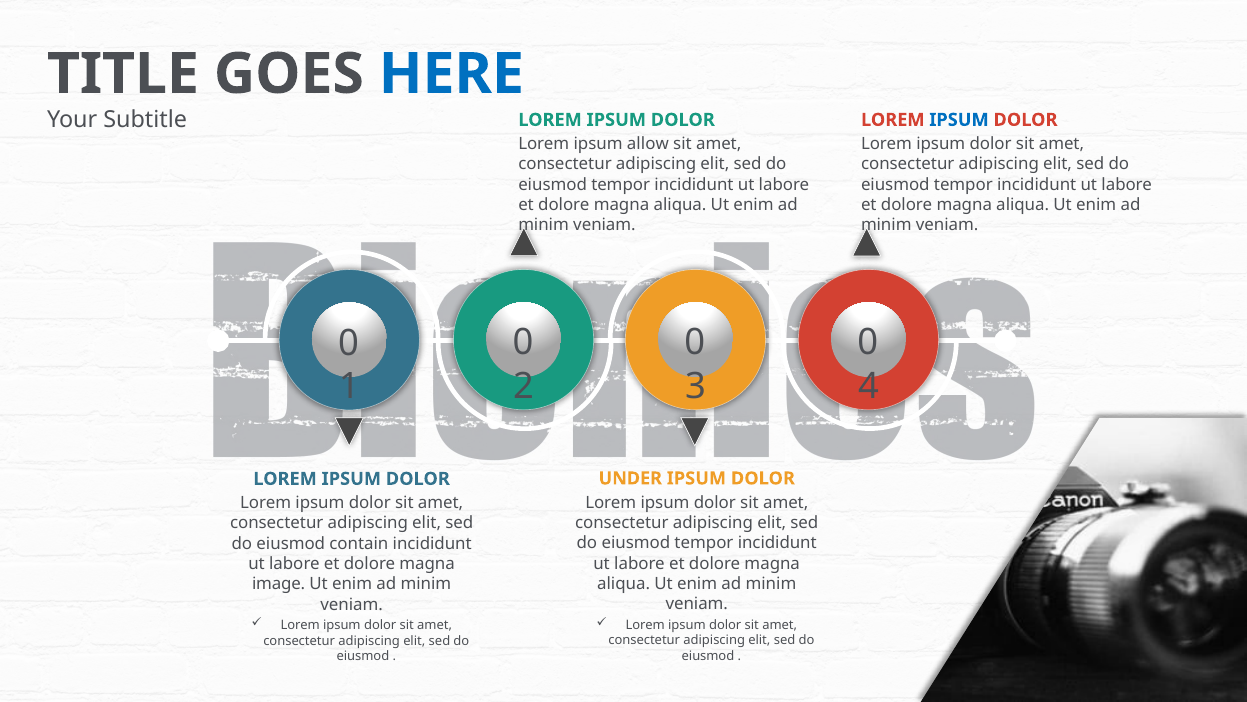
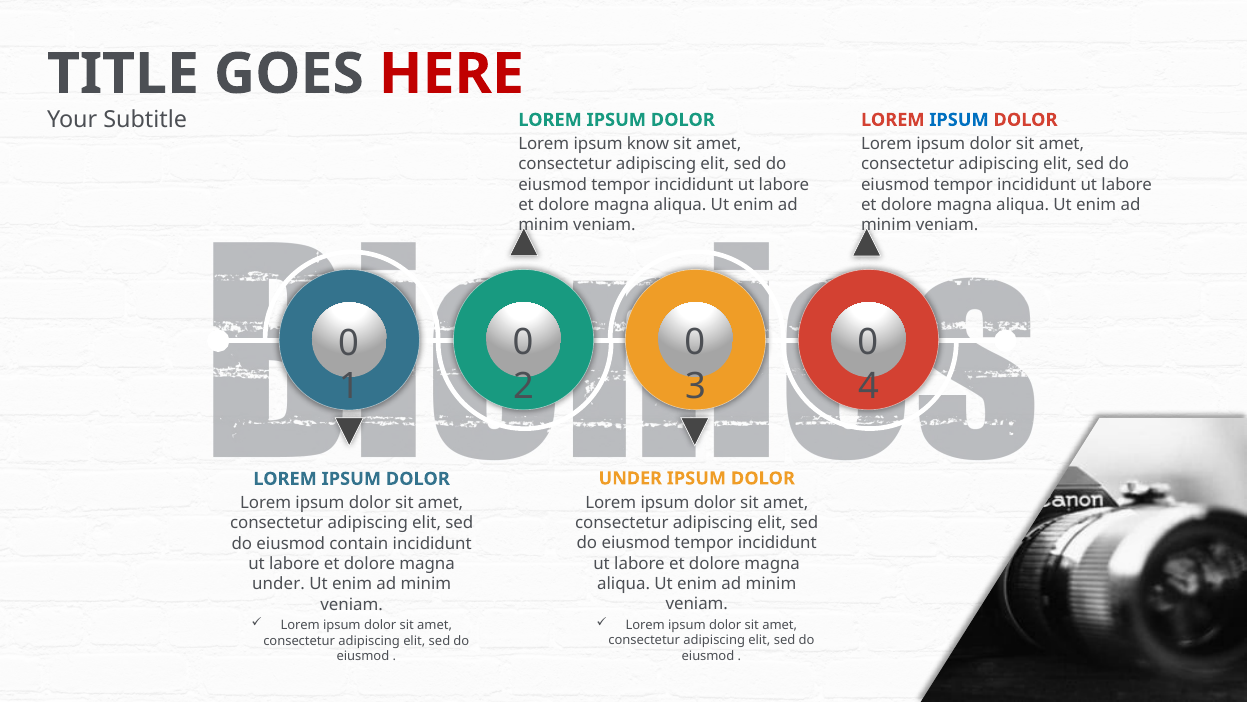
HERE colour: blue -> red
allow: allow -> know
image at (279, 584): image -> under
